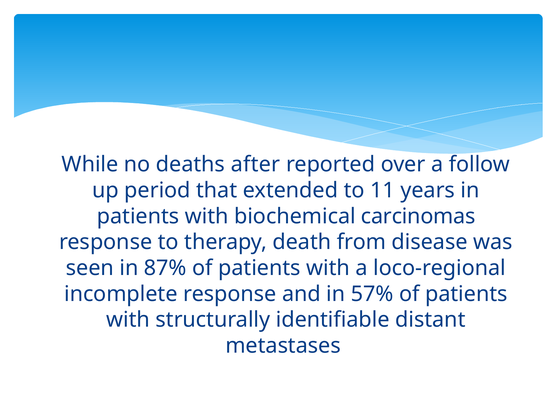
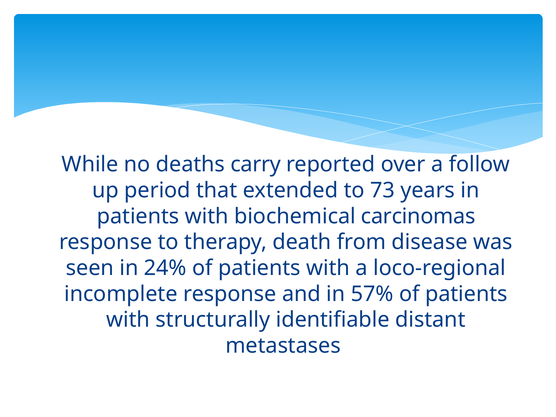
after: after -> carry
11: 11 -> 73
87%: 87% -> 24%
